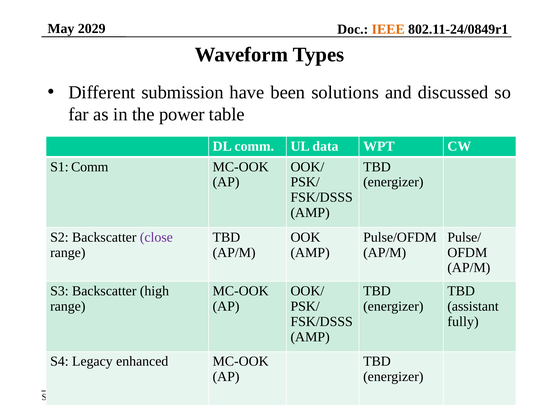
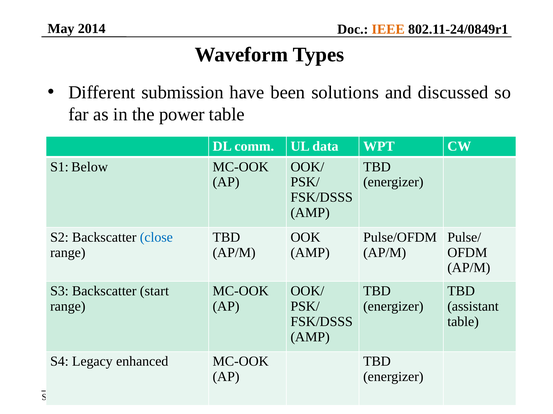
2029: 2029 -> 2014
S1 Comm: Comm -> Below
close colour: purple -> blue
high: high -> start
fully at (463, 322): fully -> table
